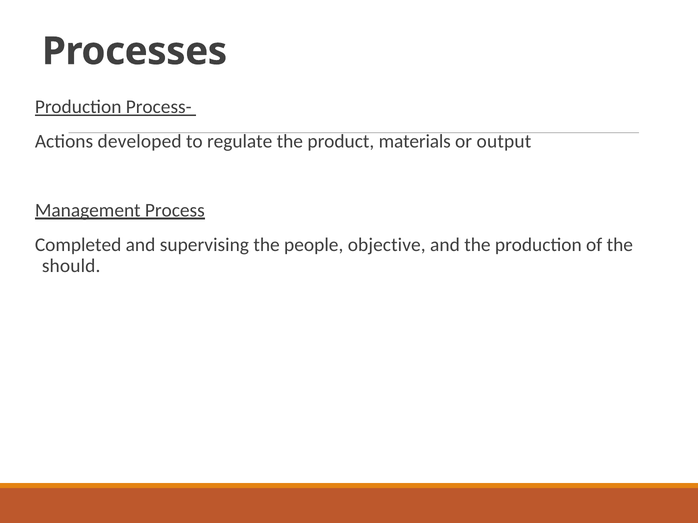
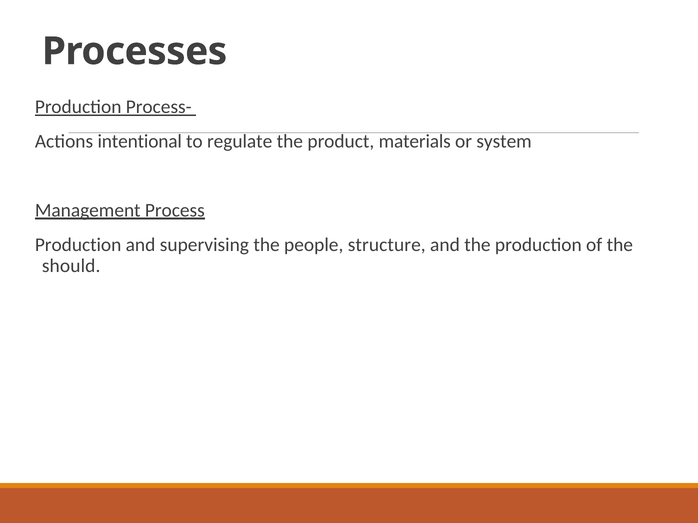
developed: developed -> intentional
output: output -> system
Completed at (78, 245): Completed -> Production
objective: objective -> structure
